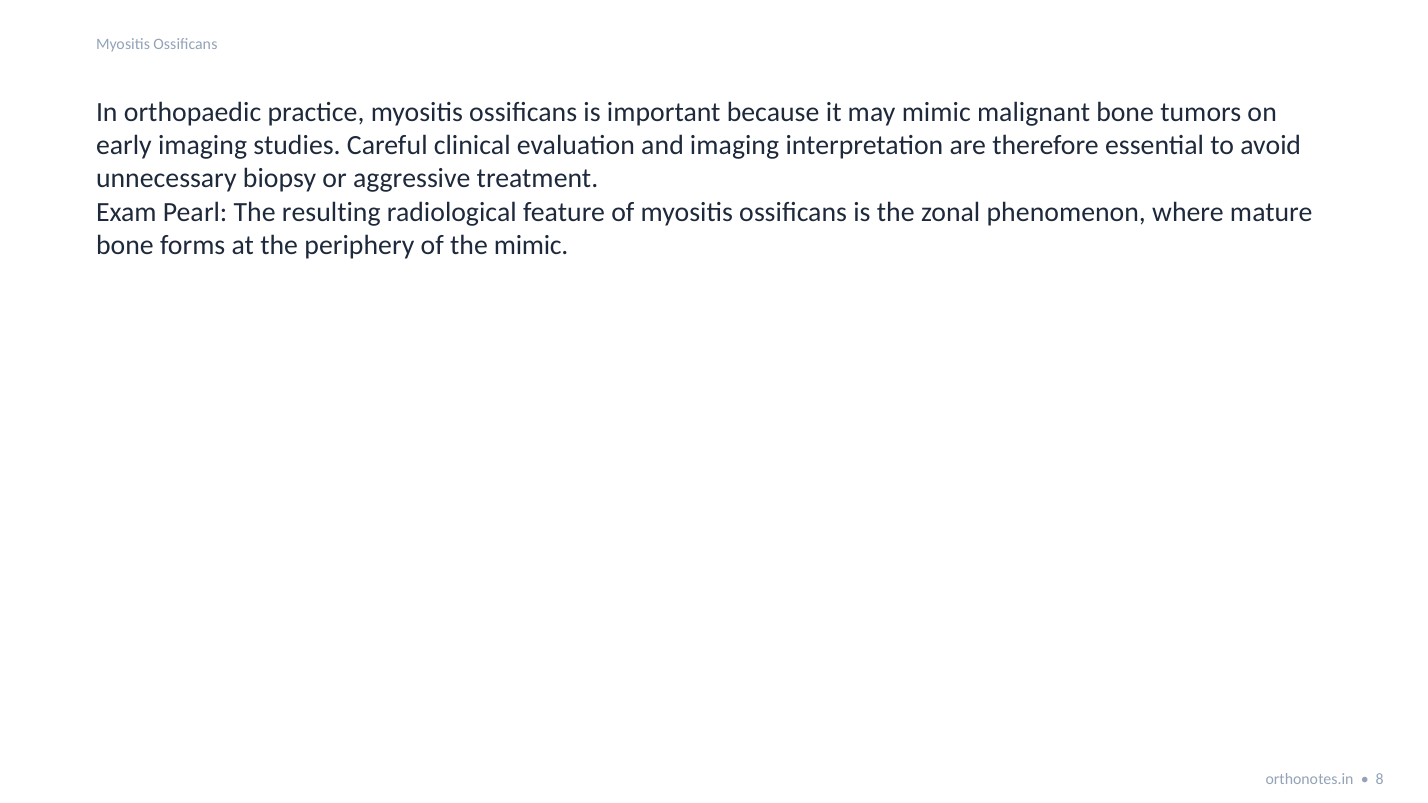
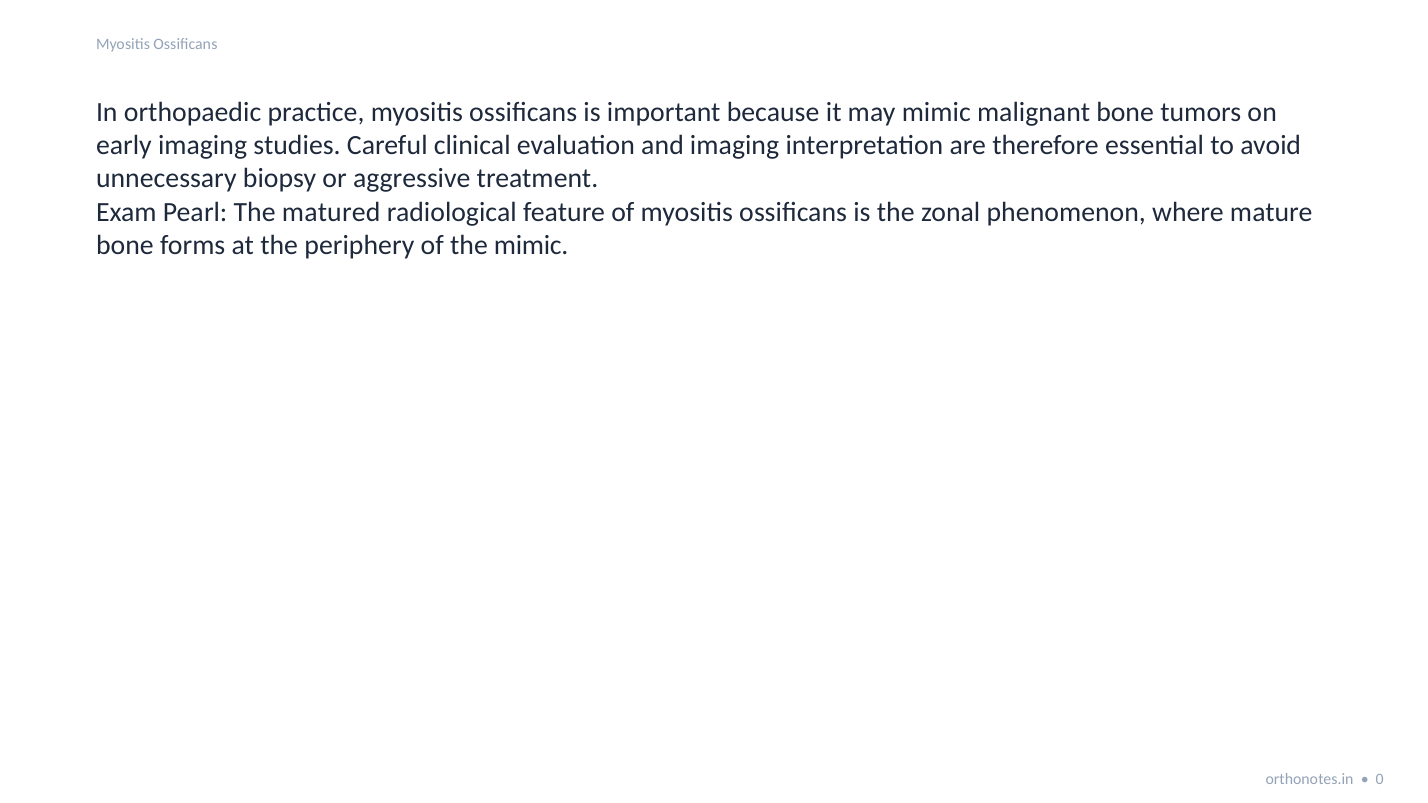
resulting: resulting -> matured
8: 8 -> 0
